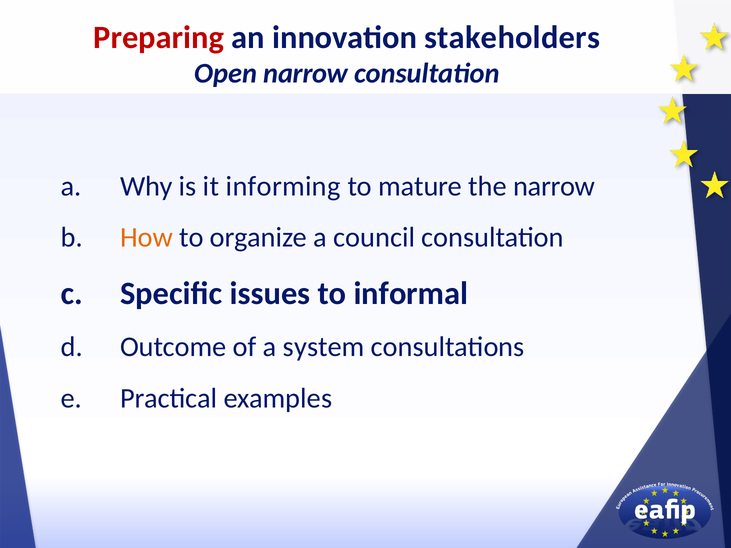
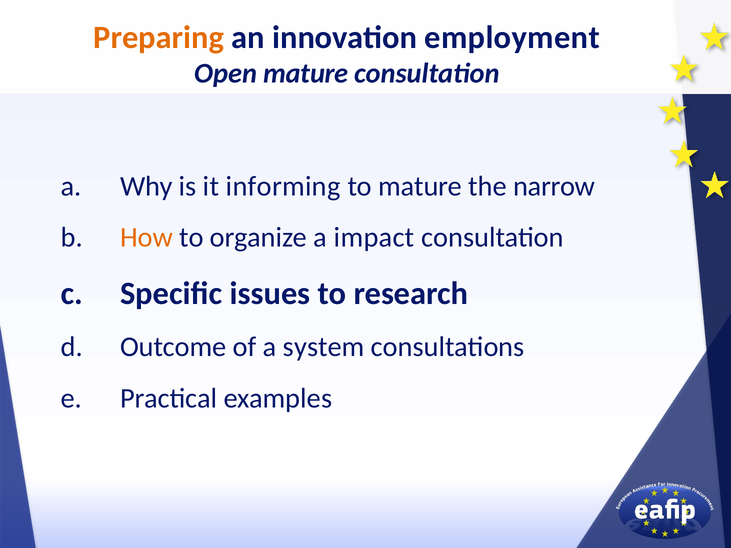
Preparing colour: red -> orange
stakeholders: stakeholders -> employment
Open narrow: narrow -> mature
council: council -> impact
informal: informal -> research
